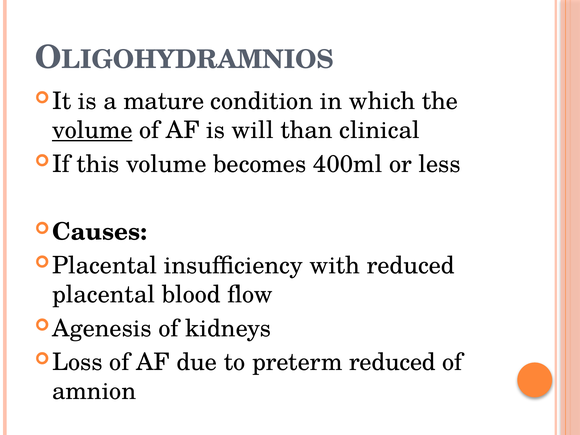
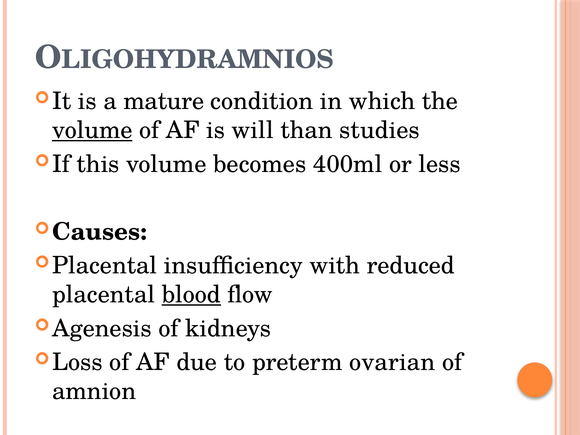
clinical: clinical -> studies
blood underline: none -> present
preterm reduced: reduced -> ovarian
